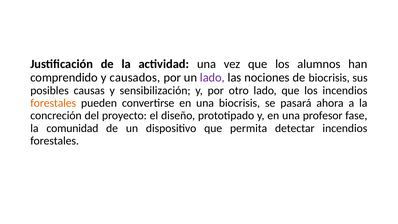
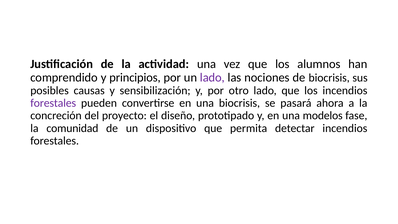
causados: causados -> principios
forestales at (53, 103) colour: orange -> purple
profesor: profesor -> modelos
